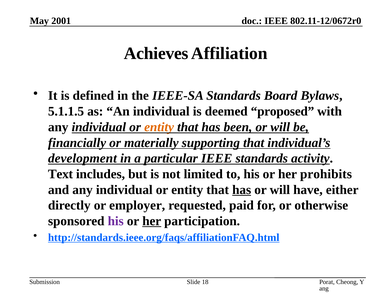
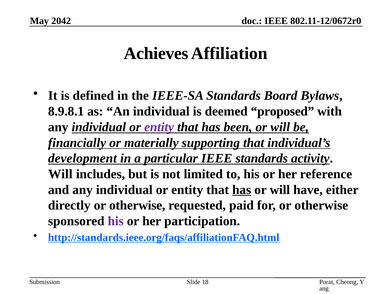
2001: 2001 -> 2042
5.1.1.5: 5.1.1.5 -> 8.9.8.1
entity at (159, 127) colour: orange -> purple
Text at (60, 174): Text -> Will
prohibits: prohibits -> reference
directly or employer: employer -> otherwise
her at (152, 221) underline: present -> none
